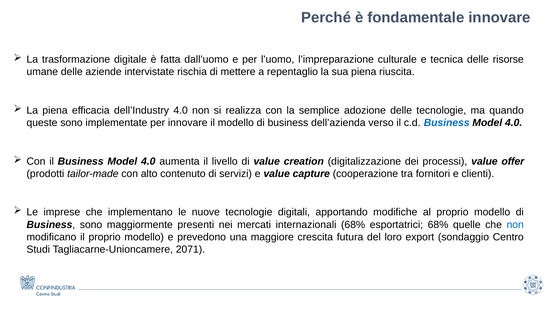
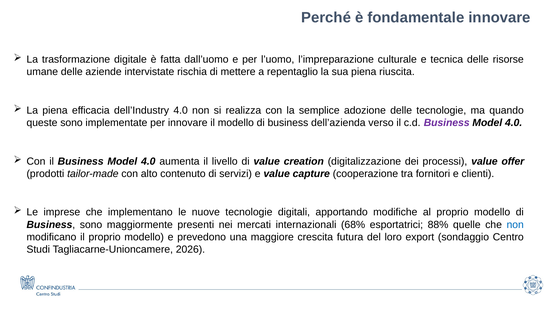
Business at (447, 122) colour: blue -> purple
esportatrici 68%: 68% -> 88%
2071: 2071 -> 2026
